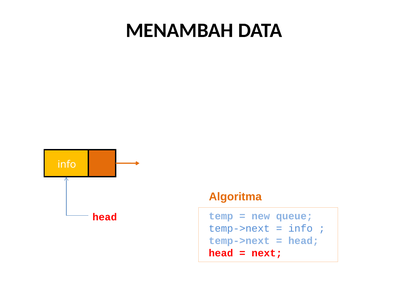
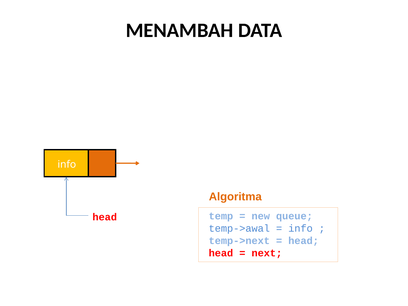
temp->next at (239, 229): temp->next -> temp->awal
